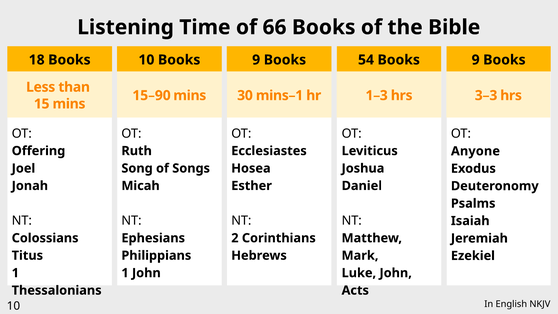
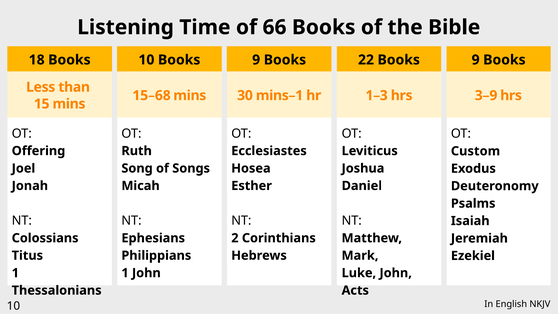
54: 54 -> 22
15–90: 15–90 -> 15–68
3–3: 3–3 -> 3–9
Anyone: Anyone -> Custom
